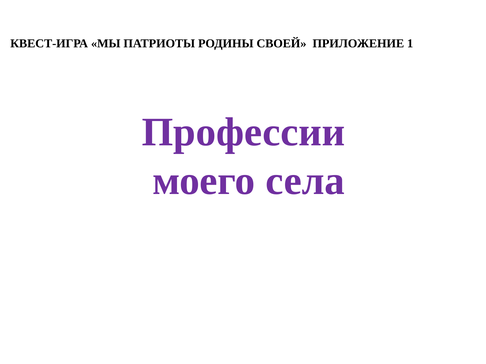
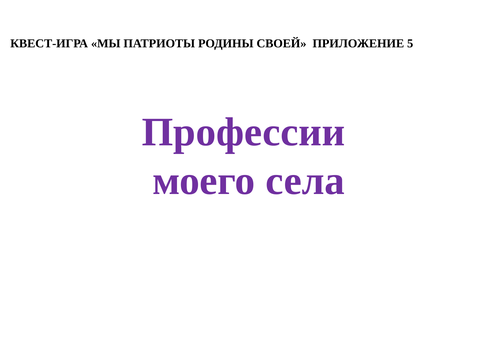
1: 1 -> 5
